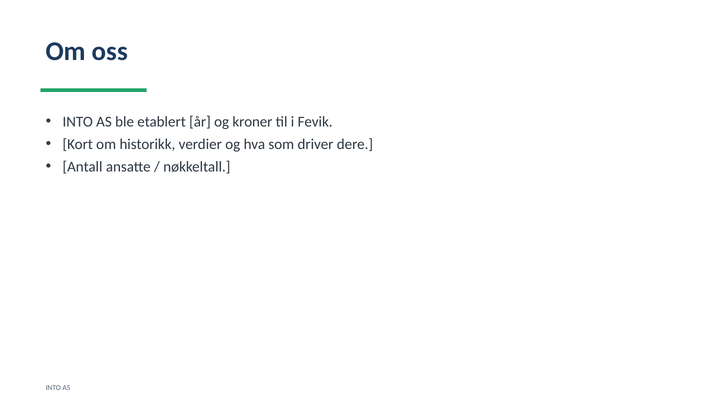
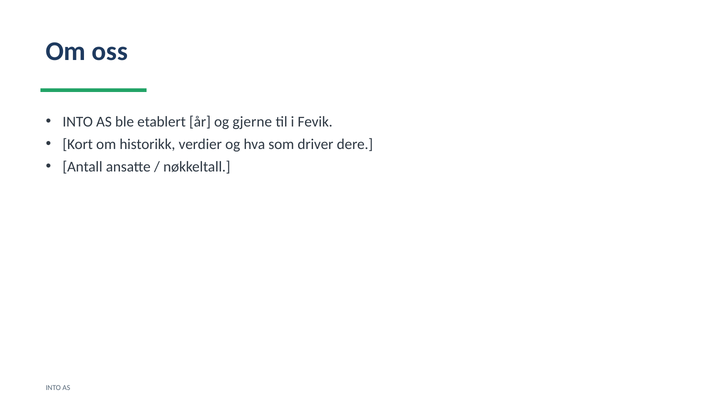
kroner: kroner -> gjerne
